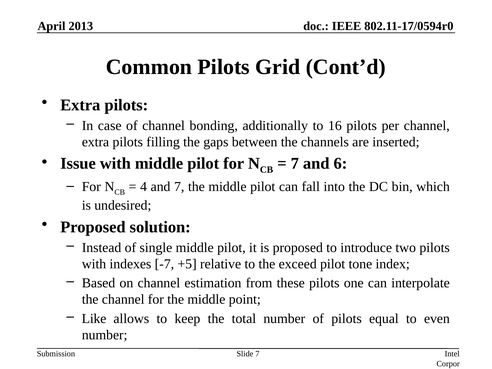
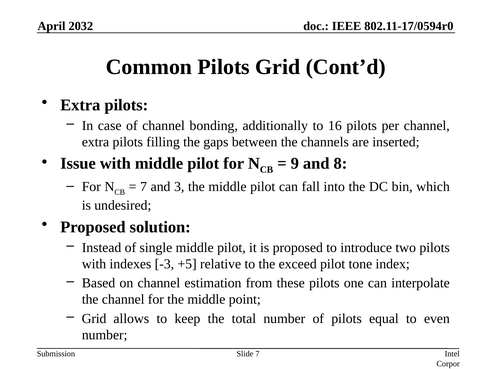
2013: 2013 -> 2032
7 at (295, 163): 7 -> 9
6: 6 -> 8
4 at (144, 187): 4 -> 7
and 7: 7 -> 3
-7: -7 -> -3
Like at (94, 319): Like -> Grid
